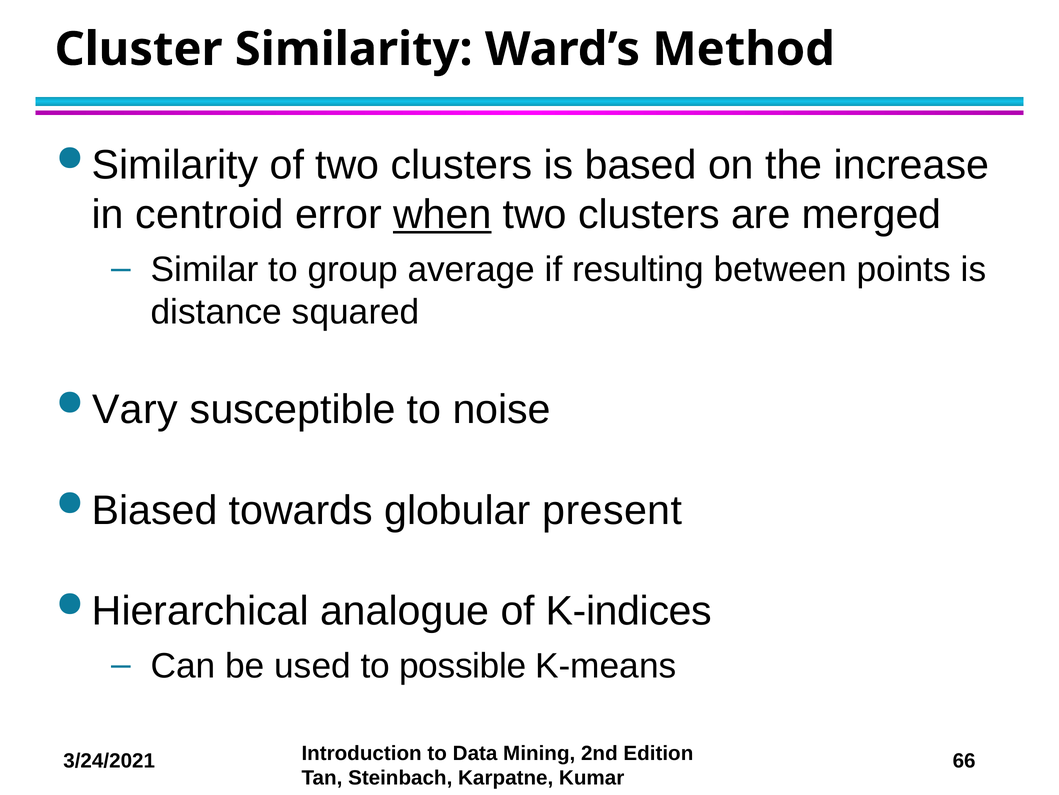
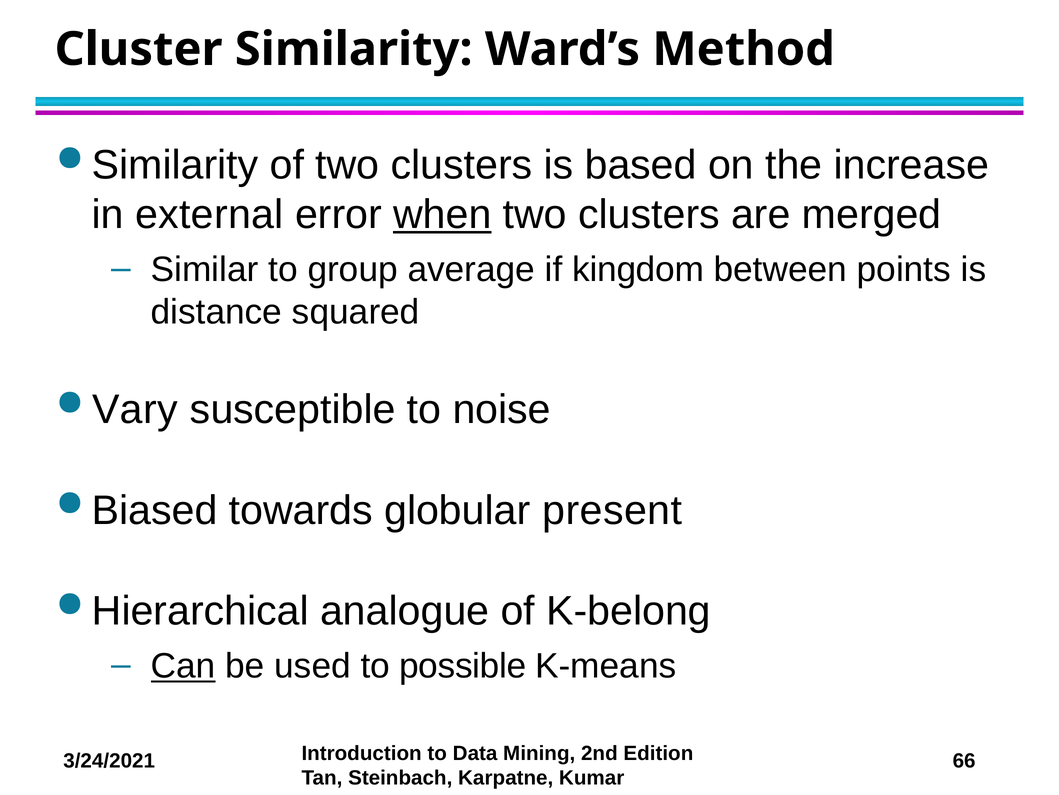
centroid: centroid -> external
resulting: resulting -> kingdom
K-indices: K-indices -> K-belong
Can underline: none -> present
